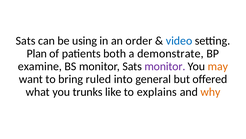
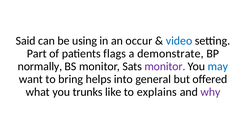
Sats at (26, 41): Sats -> Said
order: order -> occur
Plan: Plan -> Part
both: both -> flags
examine: examine -> normally
may colour: orange -> blue
ruled: ruled -> helps
why colour: orange -> purple
